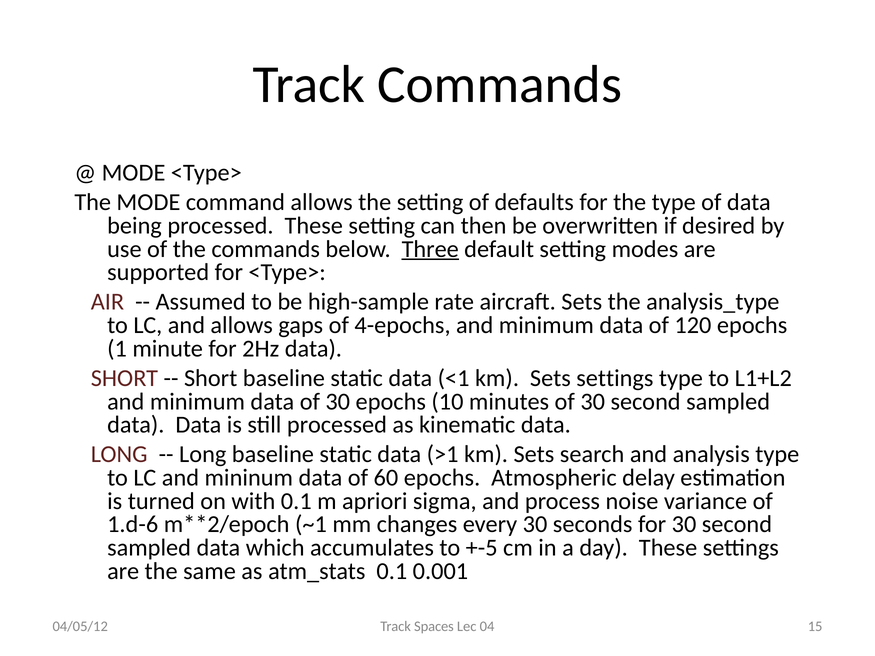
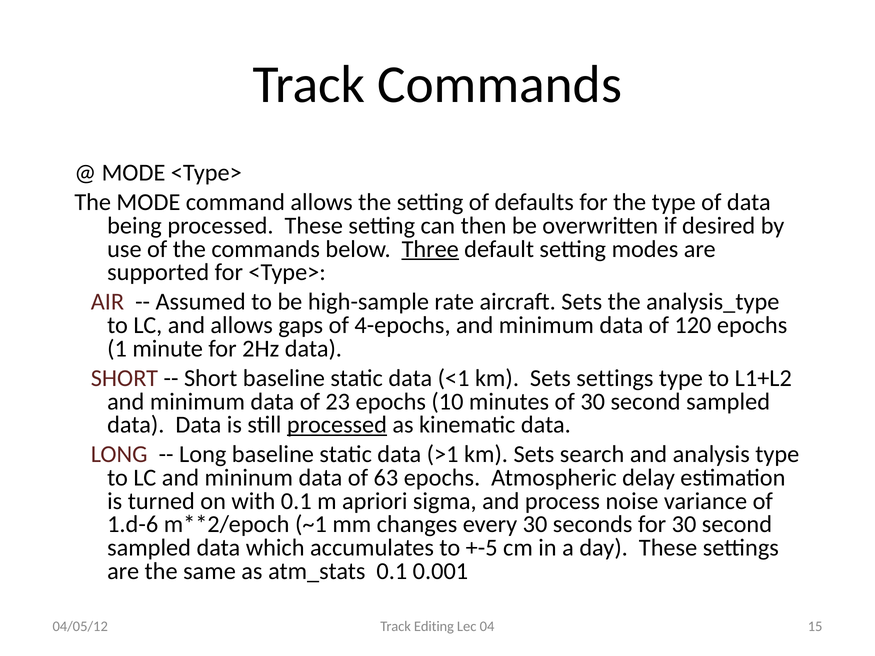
data of 30: 30 -> 23
processed at (337, 425) underline: none -> present
60: 60 -> 63
Spaces: Spaces -> Editing
